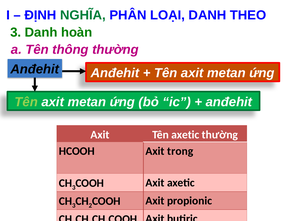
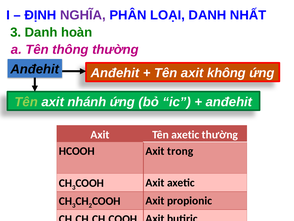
NGHĨA colour: green -> purple
THEO: THEO -> NHẤT
metan at (226, 73): metan -> không
metan at (87, 102): metan -> nhánh
